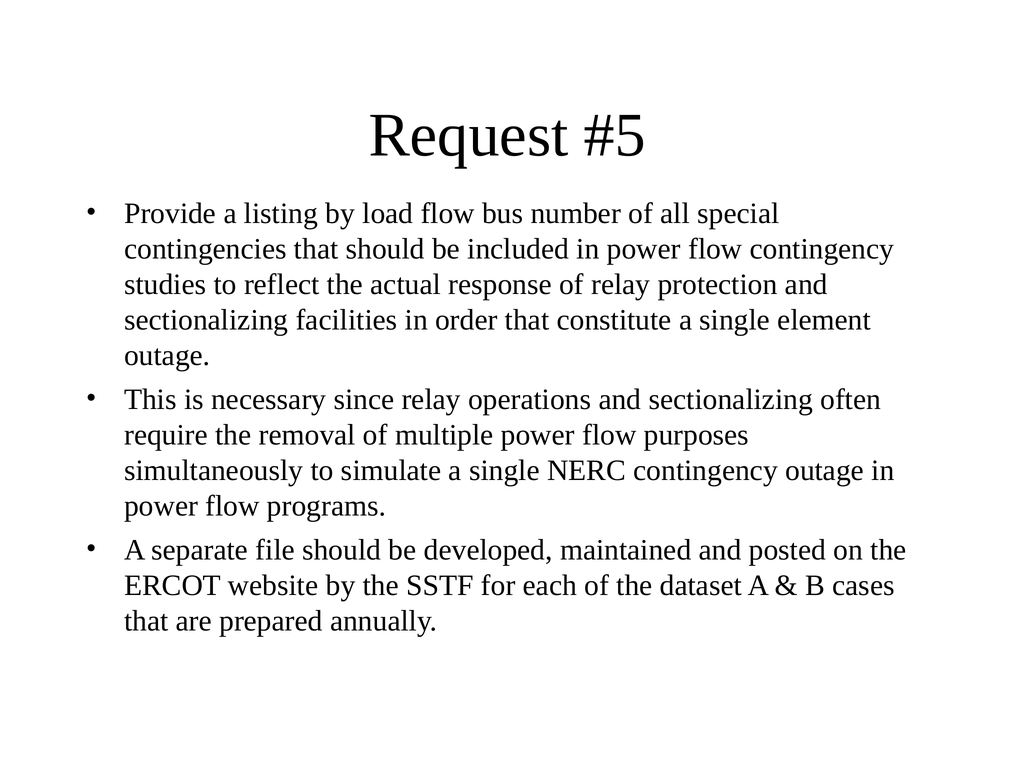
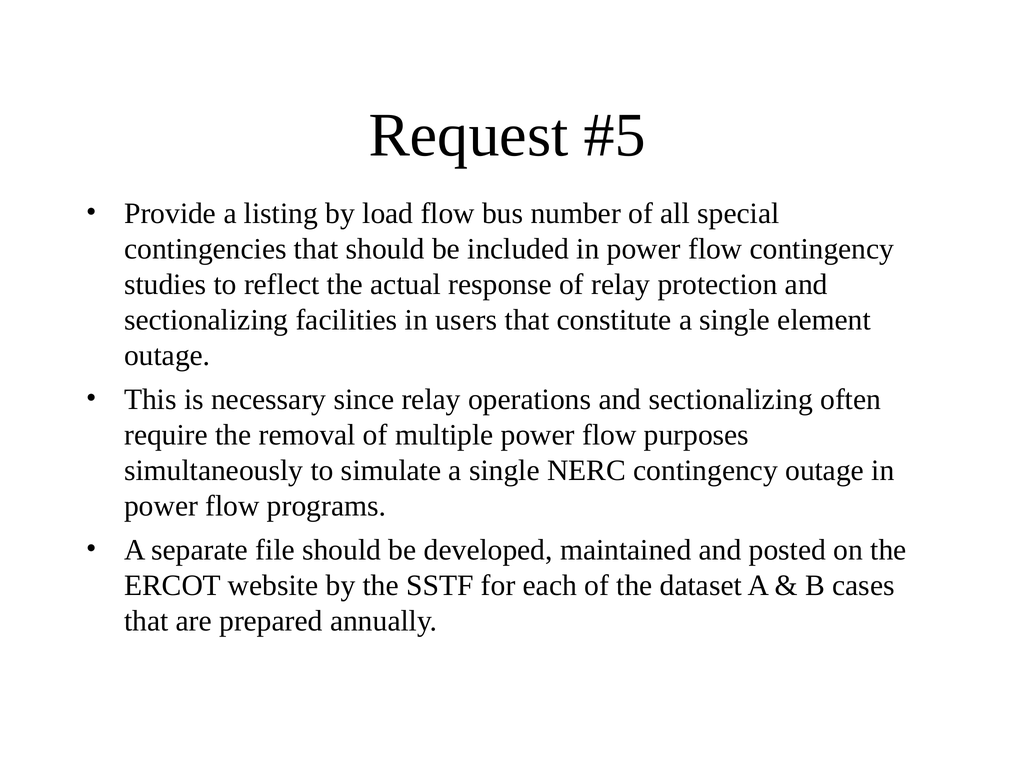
order: order -> users
